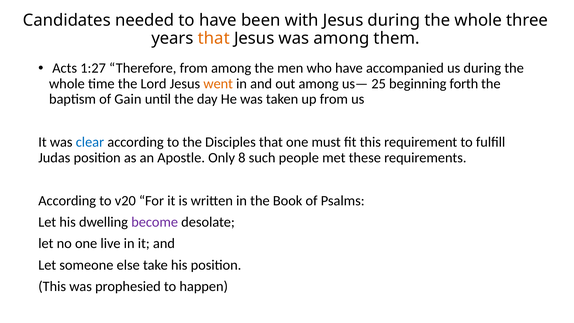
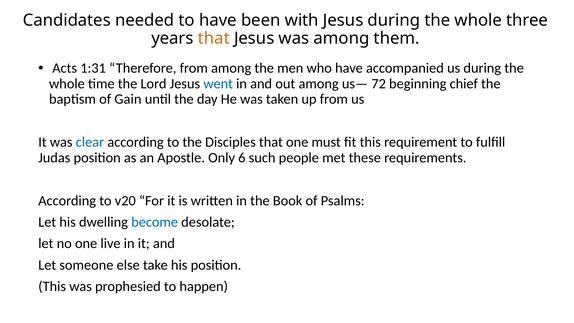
1:27: 1:27 -> 1:31
went colour: orange -> blue
25: 25 -> 72
forth: forth -> chief
8: 8 -> 6
become colour: purple -> blue
